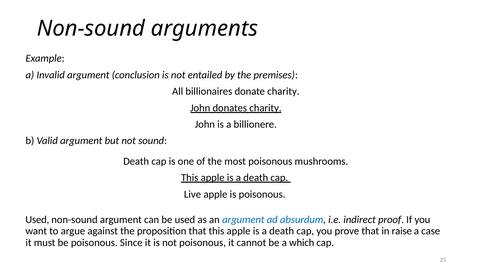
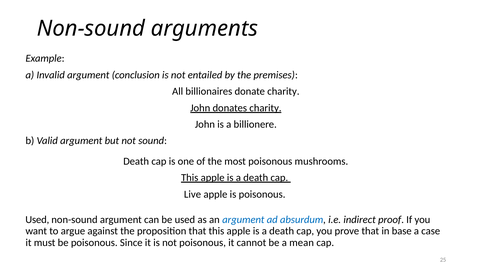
raise: raise -> base
which: which -> mean
